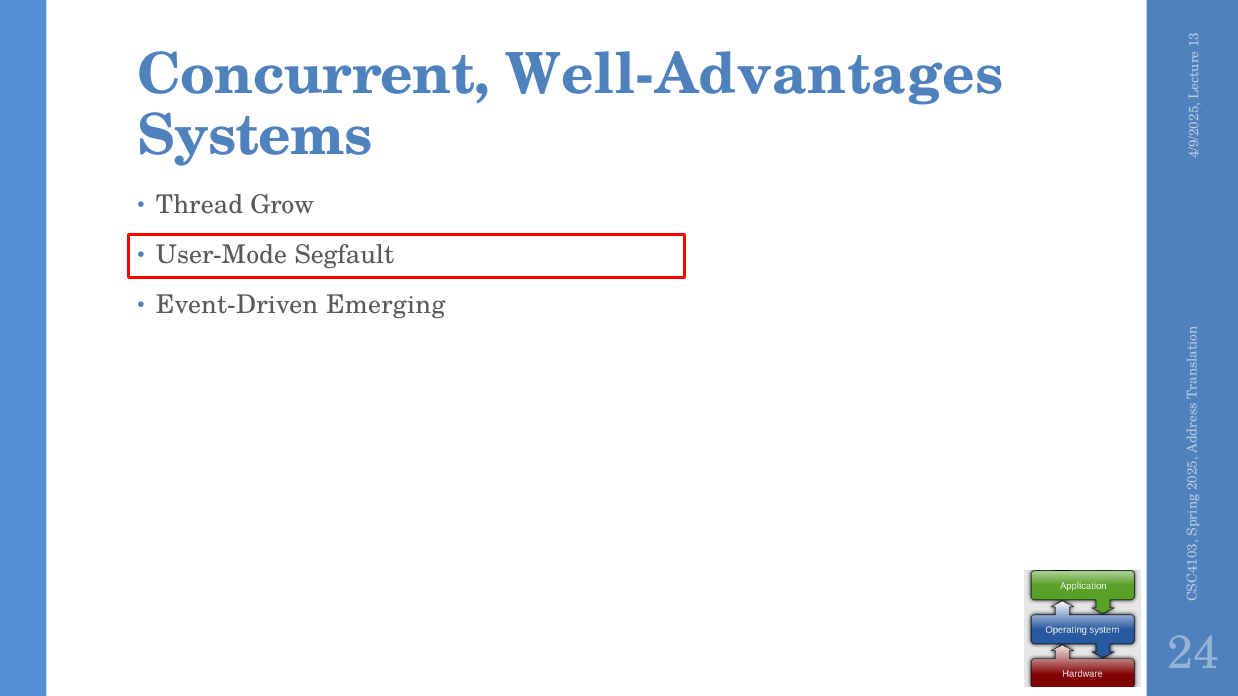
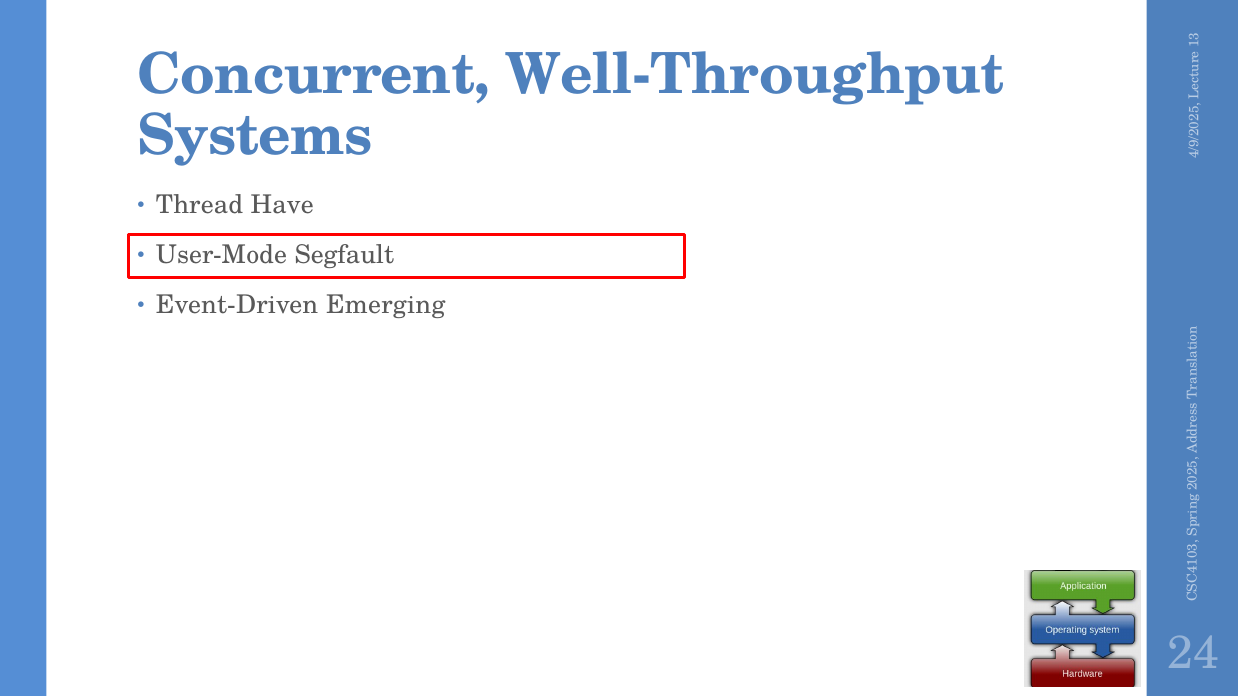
Well-Advantages: Well-Advantages -> Well-Throughput
Grow: Grow -> Have
